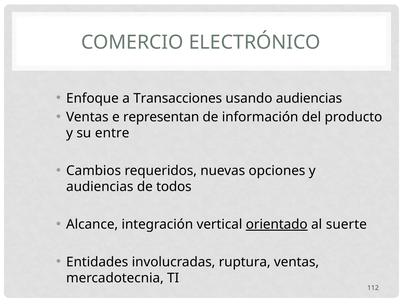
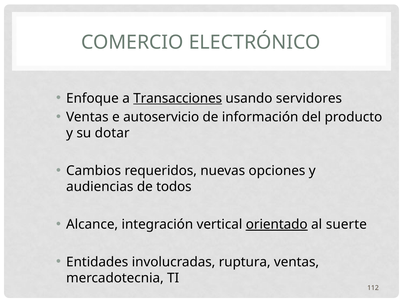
Transacciones underline: none -> present
usando audiencias: audiencias -> servidores
representan: representan -> autoservicio
entre: entre -> dotar
